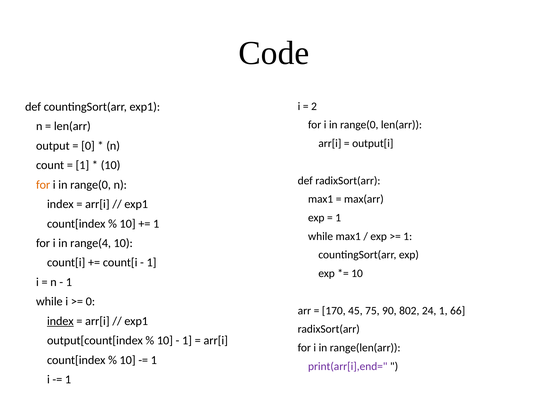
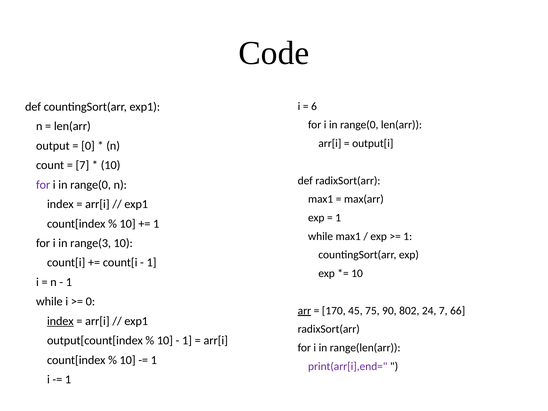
2: 2 -> 6
1 at (82, 165): 1 -> 7
for at (43, 185) colour: orange -> purple
range(4: range(4 -> range(3
arr underline: none -> present
24 1: 1 -> 7
